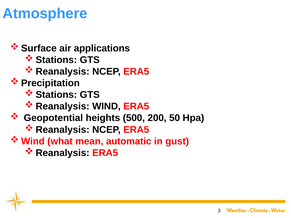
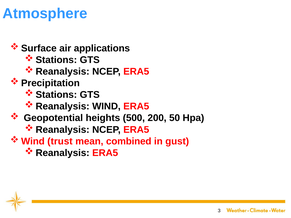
what: what -> trust
automatic: automatic -> combined
